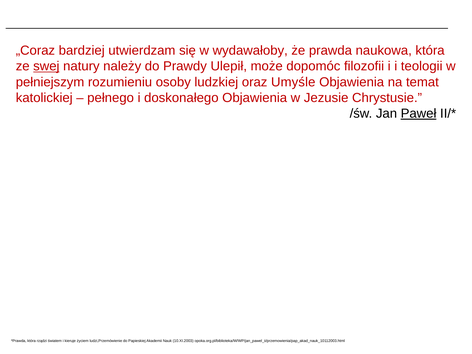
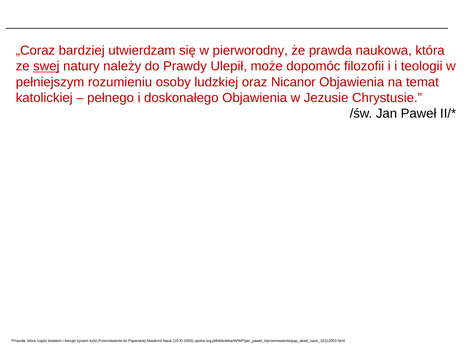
wydawałoby: wydawałoby -> pierworodny
Umyśle: Umyśle -> Nicanor
Paweł underline: present -> none
